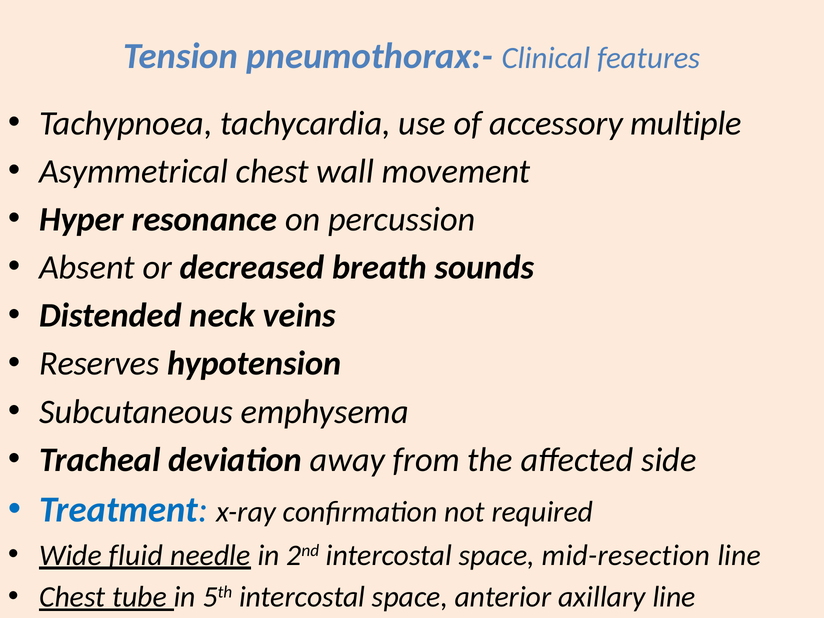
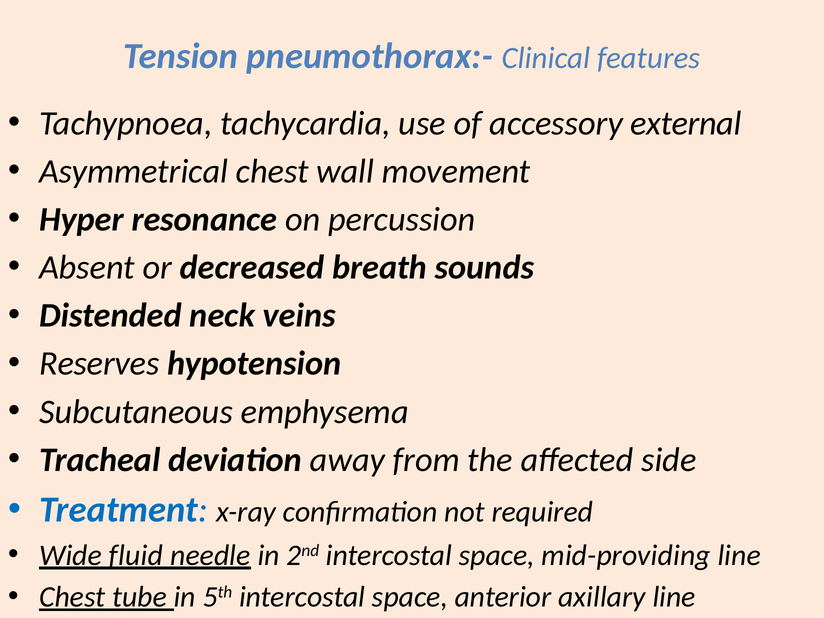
multiple: multiple -> external
mid-resection: mid-resection -> mid-providing
